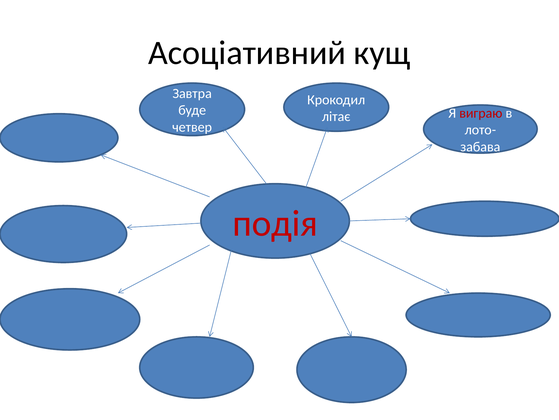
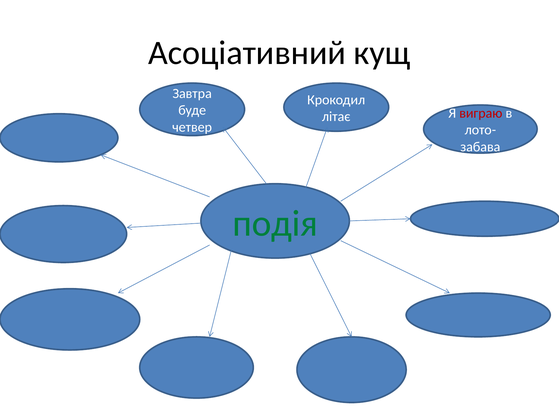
подія colour: red -> green
